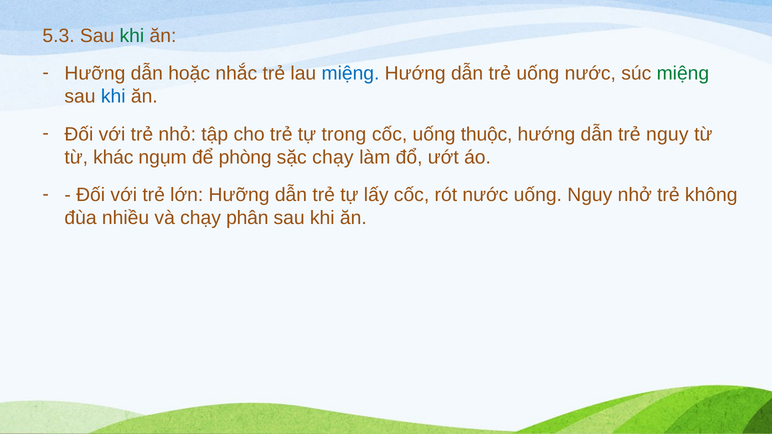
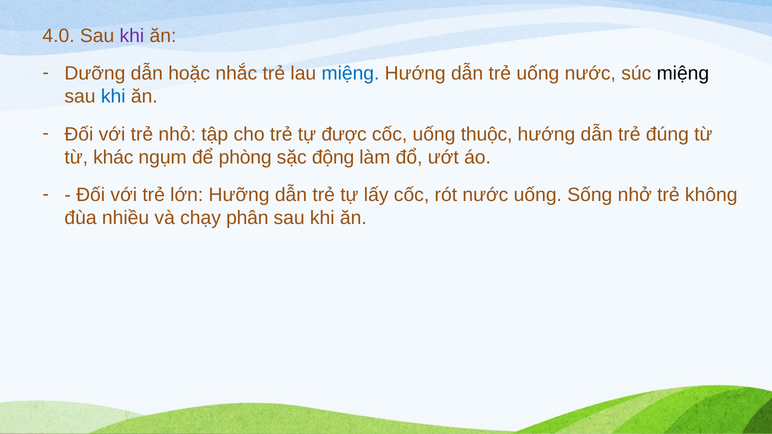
5.3: 5.3 -> 4.0
khi at (132, 36) colour: green -> purple
Hưỡng at (95, 73): Hưỡng -> Dưỡng
miệng at (683, 73) colour: green -> black
trong: trong -> được
trẻ nguy: nguy -> đúng
sặc chạy: chạy -> động
uống Nguy: Nguy -> Sống
